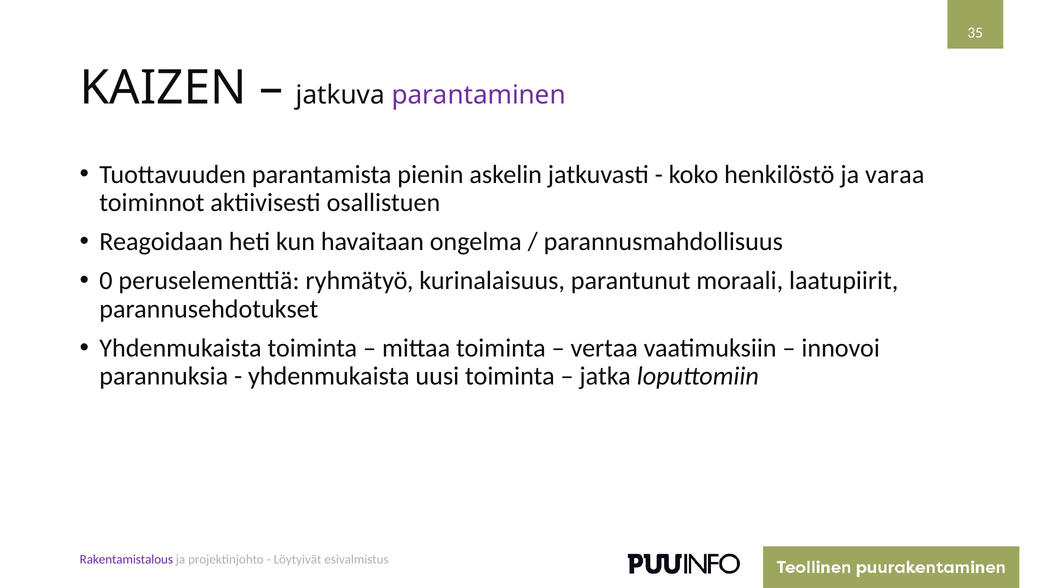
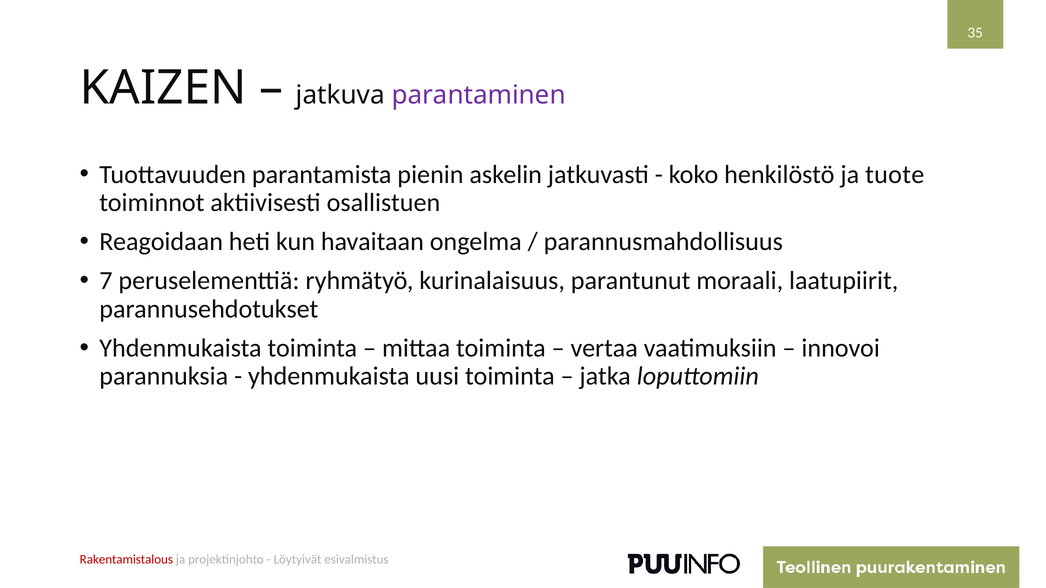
varaa: varaa -> tuote
0: 0 -> 7
Rakentamistalous colour: purple -> red
